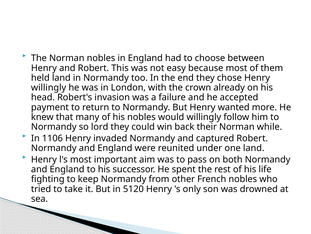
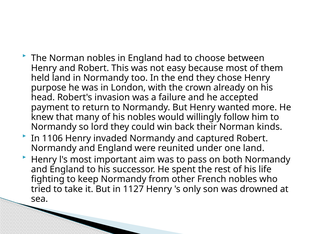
willingly at (49, 87): willingly -> purpose
while: while -> kinds
5120: 5120 -> 1127
